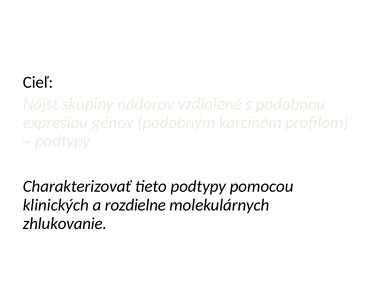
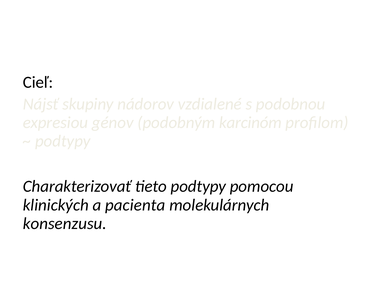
rozdielne: rozdielne -> pacienta
zhlukovanie: zhlukovanie -> konsenzusu
